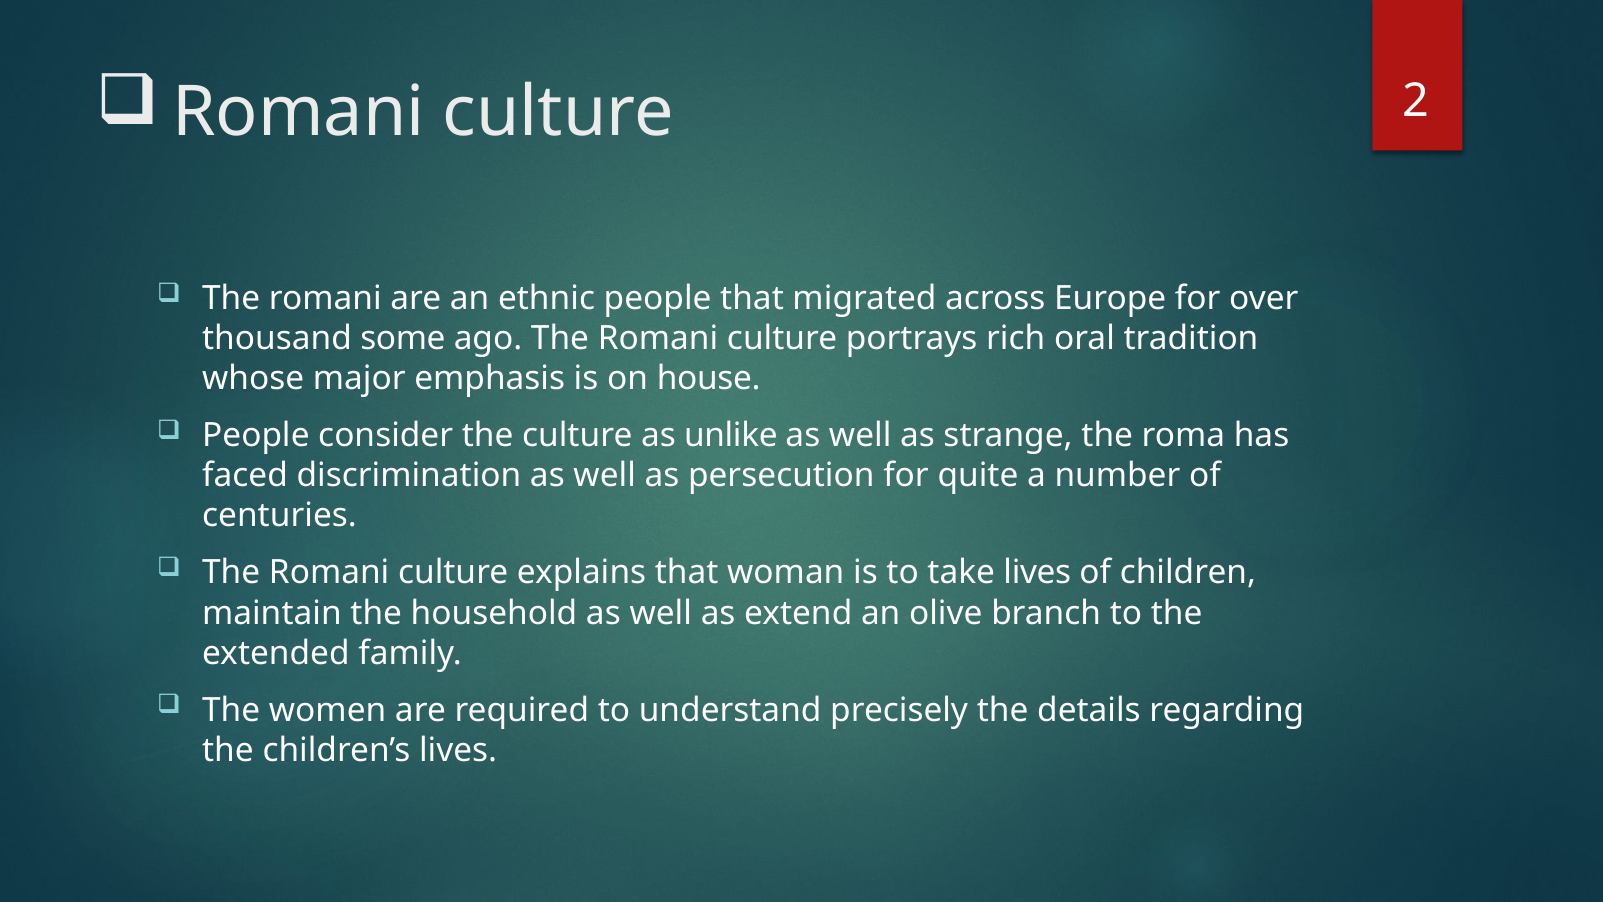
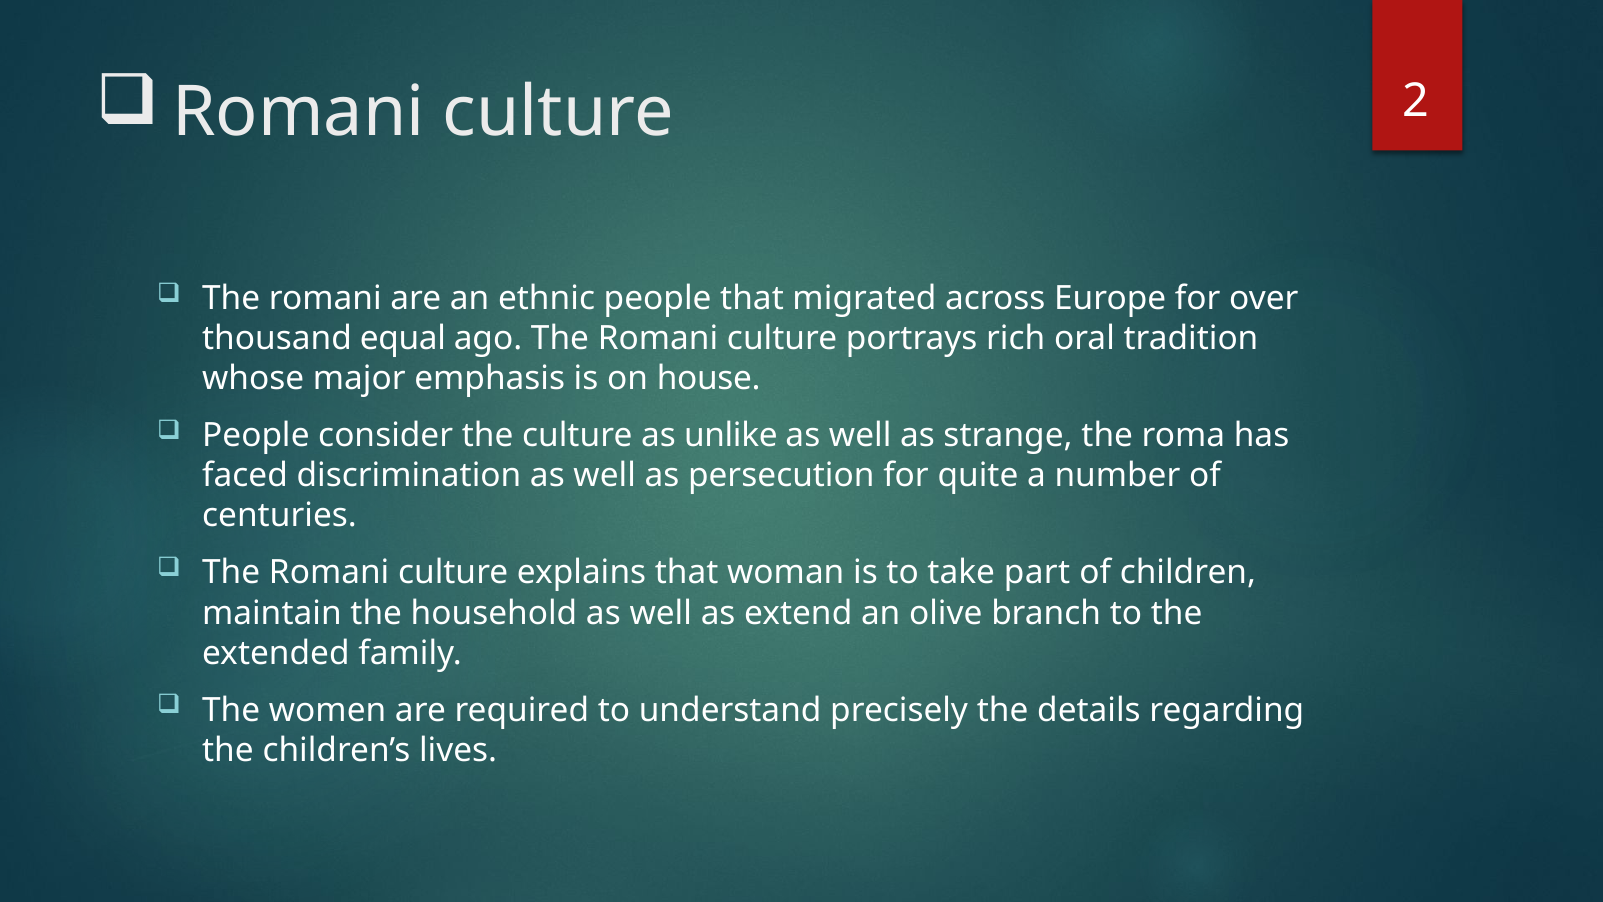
some: some -> equal
take lives: lives -> part
